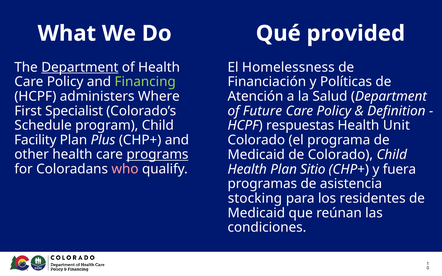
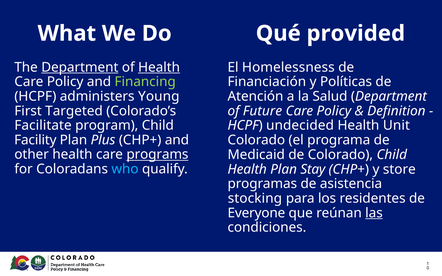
Health at (159, 67) underline: none -> present
Where: Where -> Young
Specialist: Specialist -> Targeted
Schedule: Schedule -> Facilitate
respuestas: respuestas -> undecided
who colour: pink -> light blue
Sitio: Sitio -> Stay
fuera: fuera -> store
Medicaid at (256, 213): Medicaid -> Everyone
las underline: none -> present
